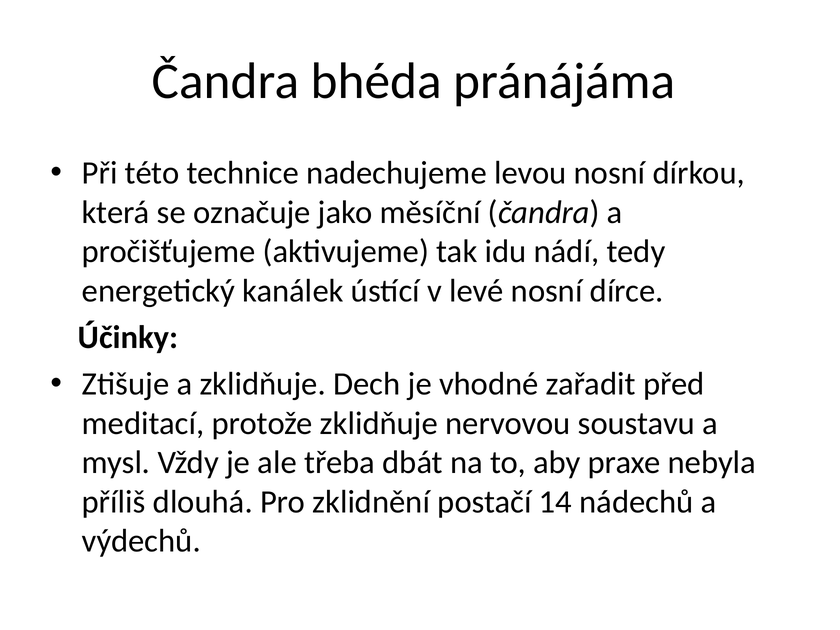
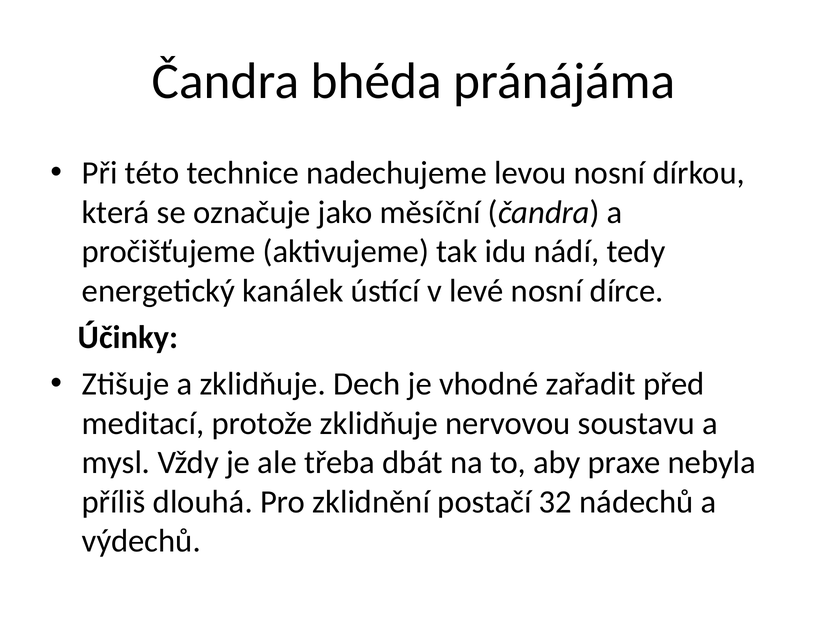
14: 14 -> 32
